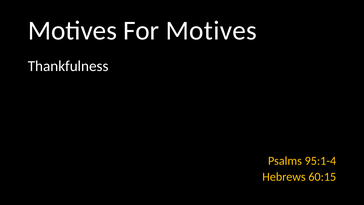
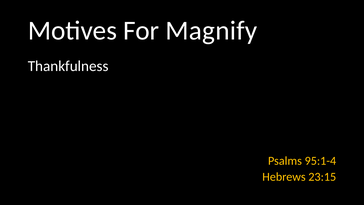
For Motives: Motives -> Magnify
60:15: 60:15 -> 23:15
